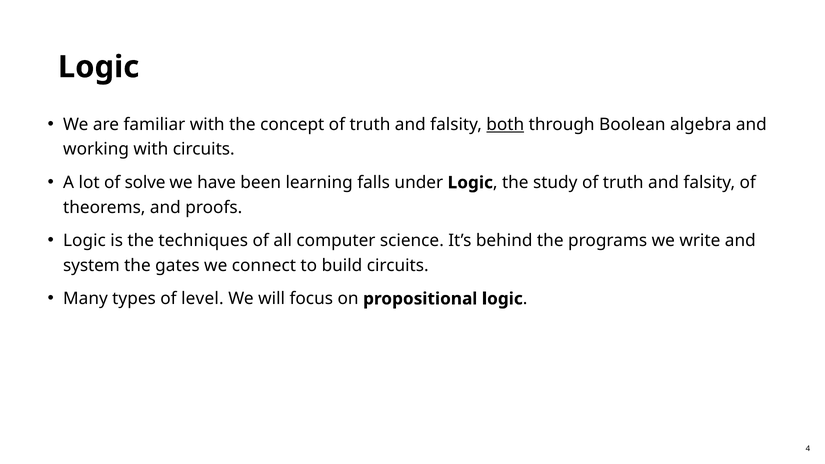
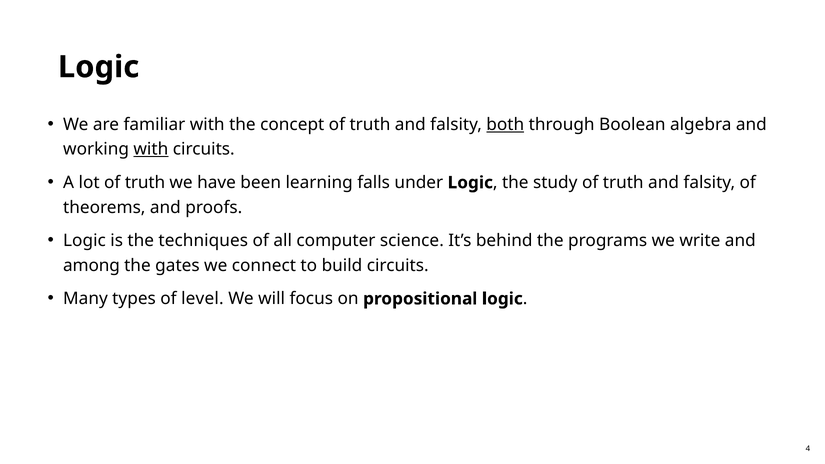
with at (151, 149) underline: none -> present
lot of solve: solve -> truth
system: system -> among
